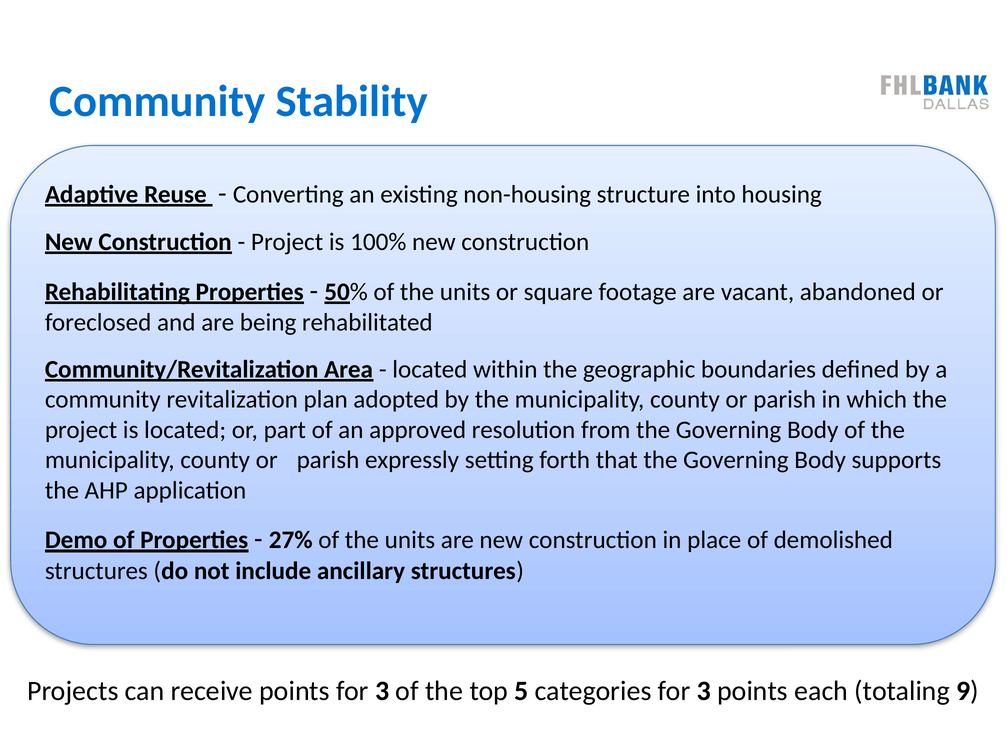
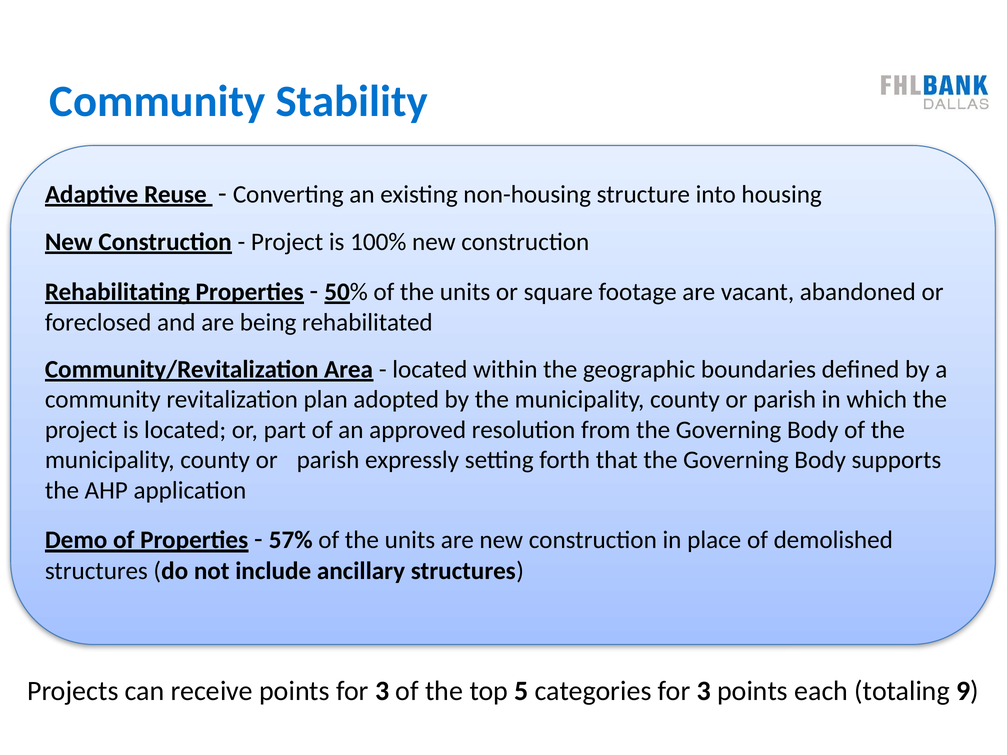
27%: 27% -> 57%
